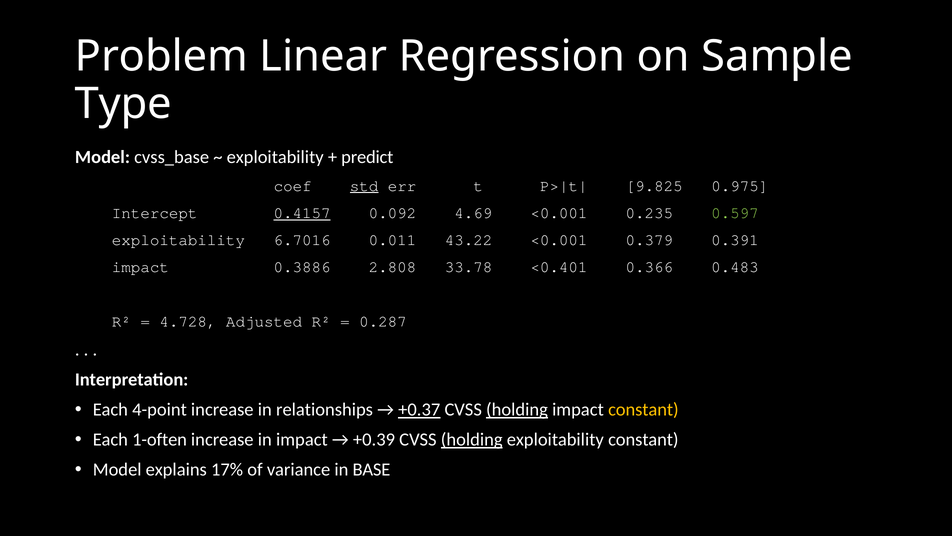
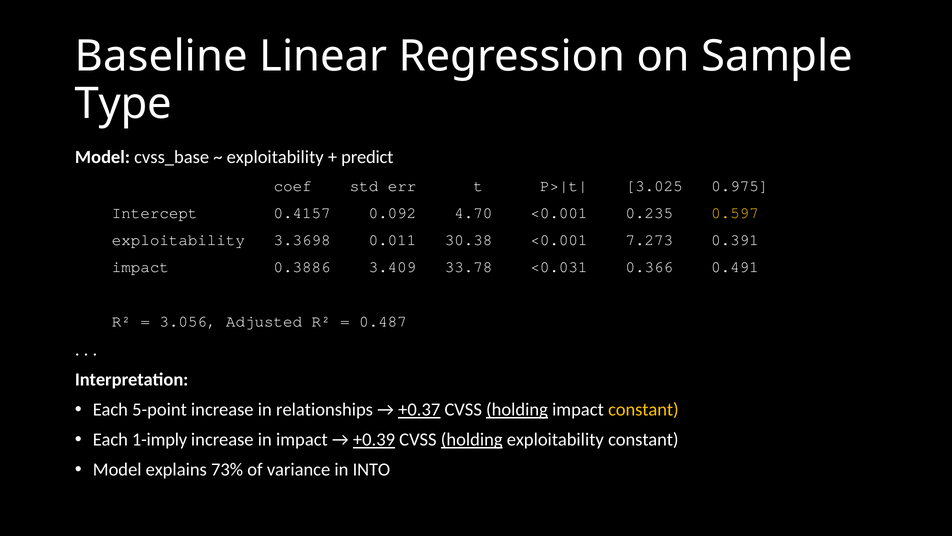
Problem: Problem -> Baseline
std underline: present -> none
9.825: 9.825 -> 3.025
0.4157 underline: present -> none
4.69: 4.69 -> 4.70
0.597 colour: light green -> yellow
6.7016: 6.7016 -> 3.3698
43.22: 43.22 -> 30.38
0.379: 0.379 -> 7.273
2.808: 2.808 -> 3.409
<0.401: <0.401 -> <0.031
0.483: 0.483 -> 0.491
4.728: 4.728 -> 3.056
0.287: 0.287 -> 0.487
4-point: 4-point -> 5-point
1-often: 1-often -> 1-imply
+0.39 underline: none -> present
17%: 17% -> 73%
BASE: BASE -> INTO
